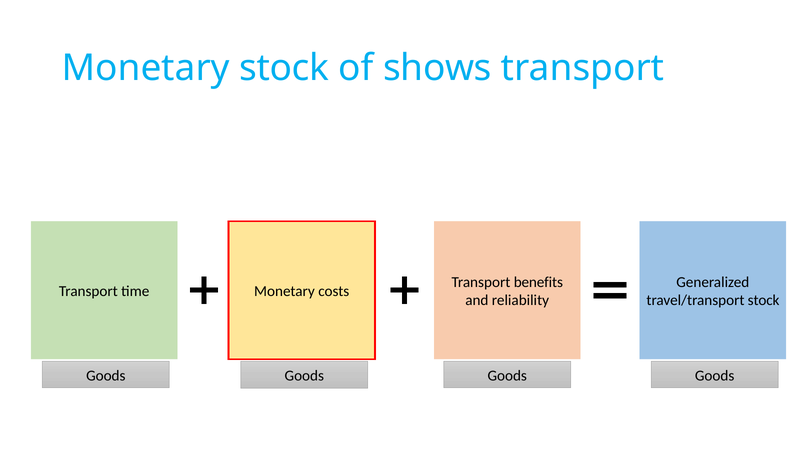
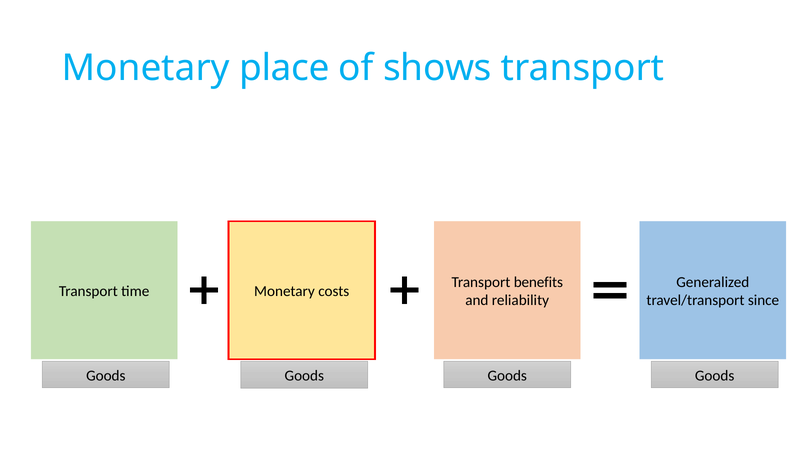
Monetary stock: stock -> place
travel/transport stock: stock -> since
